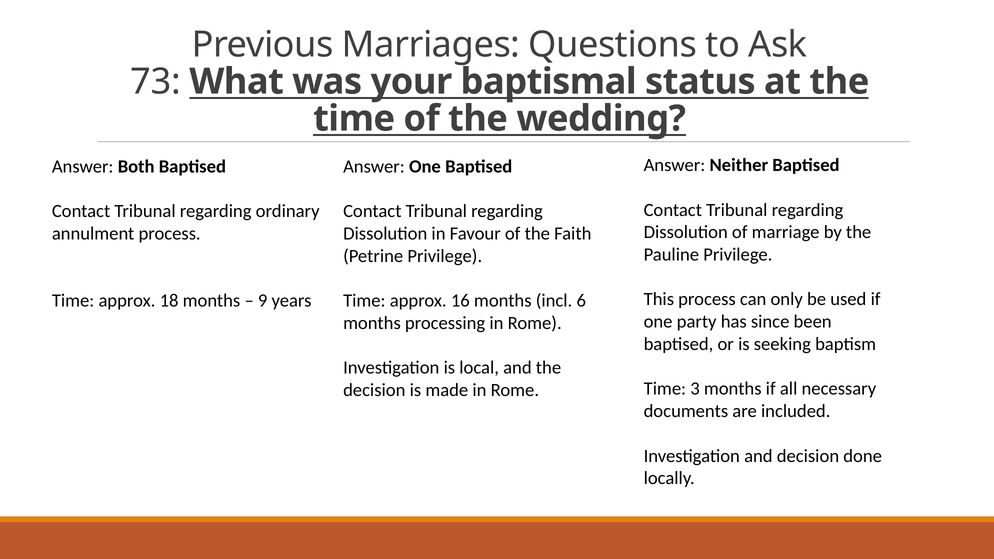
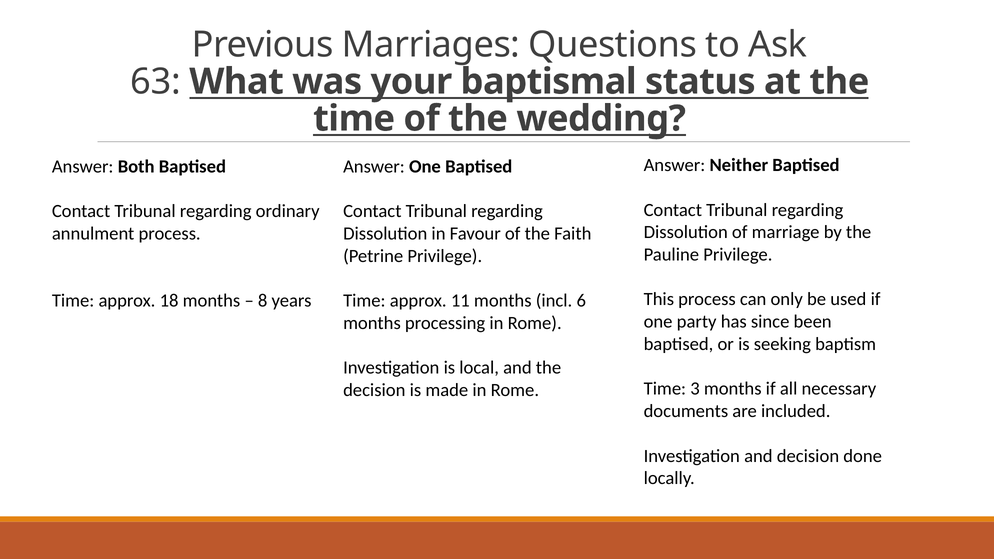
73: 73 -> 63
9: 9 -> 8
16: 16 -> 11
